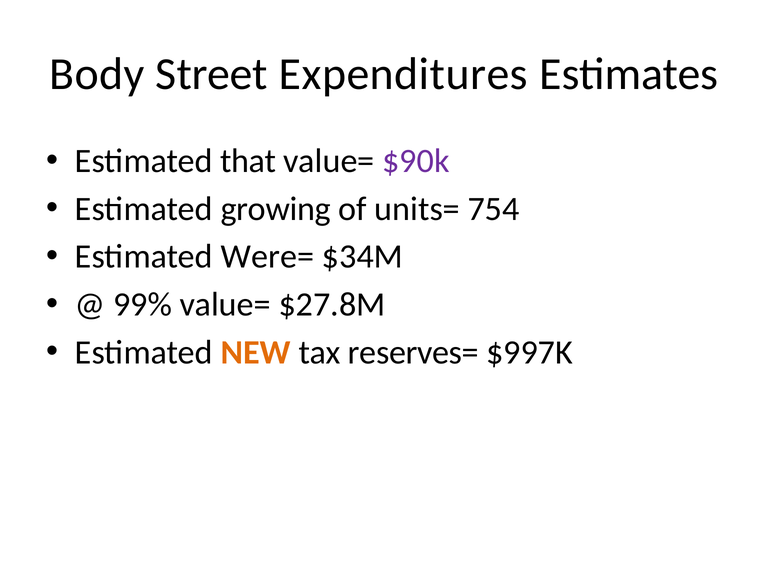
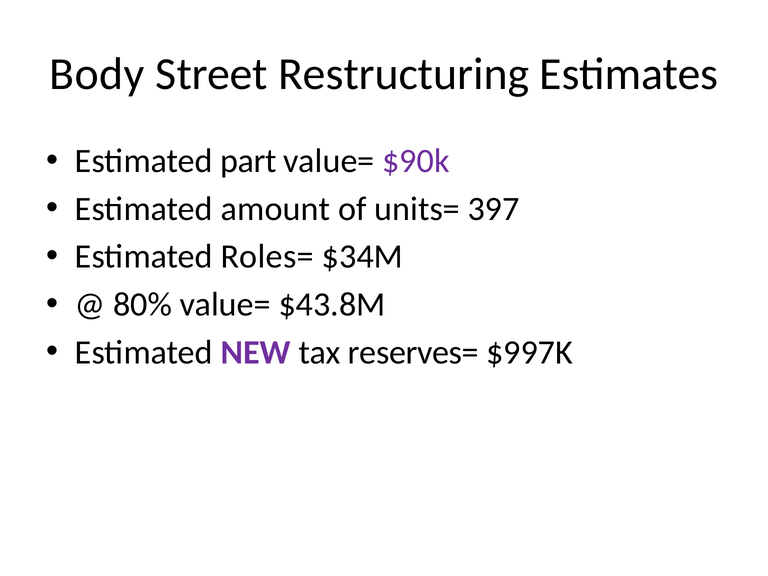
Expenditures: Expenditures -> Restructuring
that: that -> part
growing: growing -> amount
754: 754 -> 397
Were=: Were= -> Roles=
99%: 99% -> 80%
$27.8M: $27.8M -> $43.8M
NEW colour: orange -> purple
